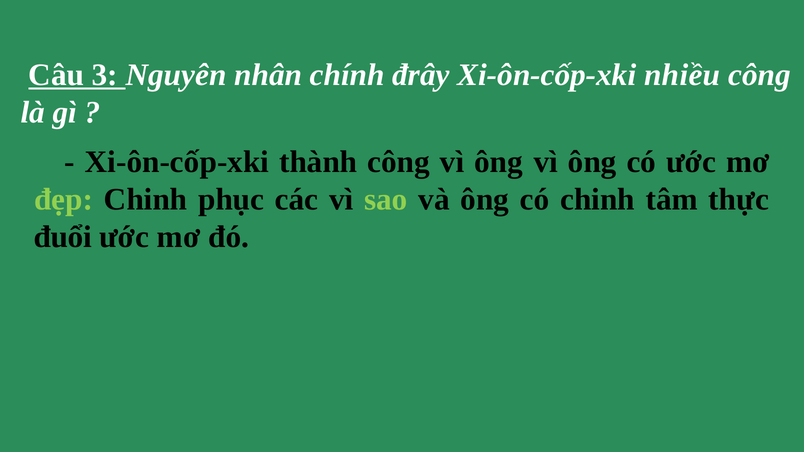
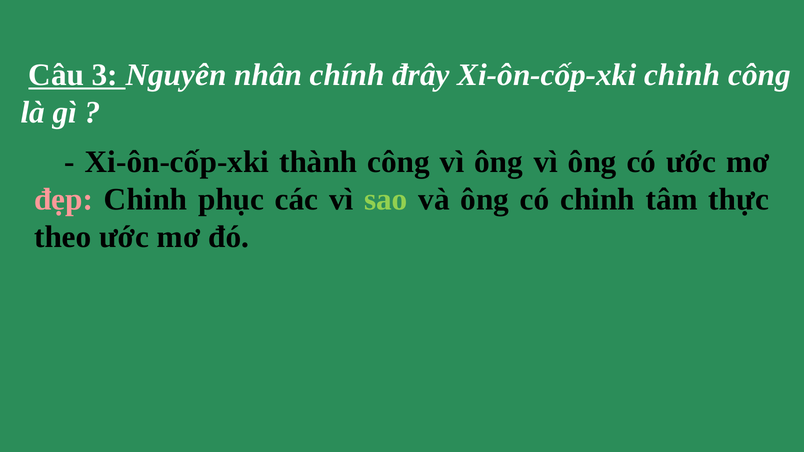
Xi-ôn-cốp-xki nhiều: nhiều -> chinh
đẹp colour: light green -> pink
đuổi: đuổi -> theo
